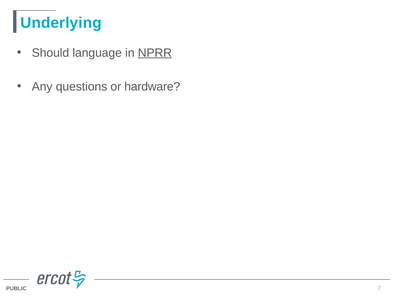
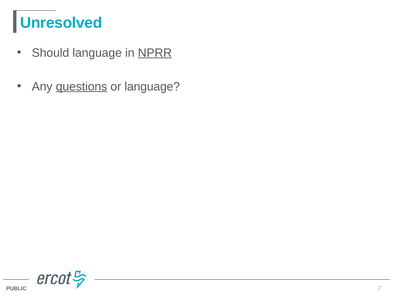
Underlying: Underlying -> Unresolved
questions underline: none -> present
or hardware: hardware -> language
